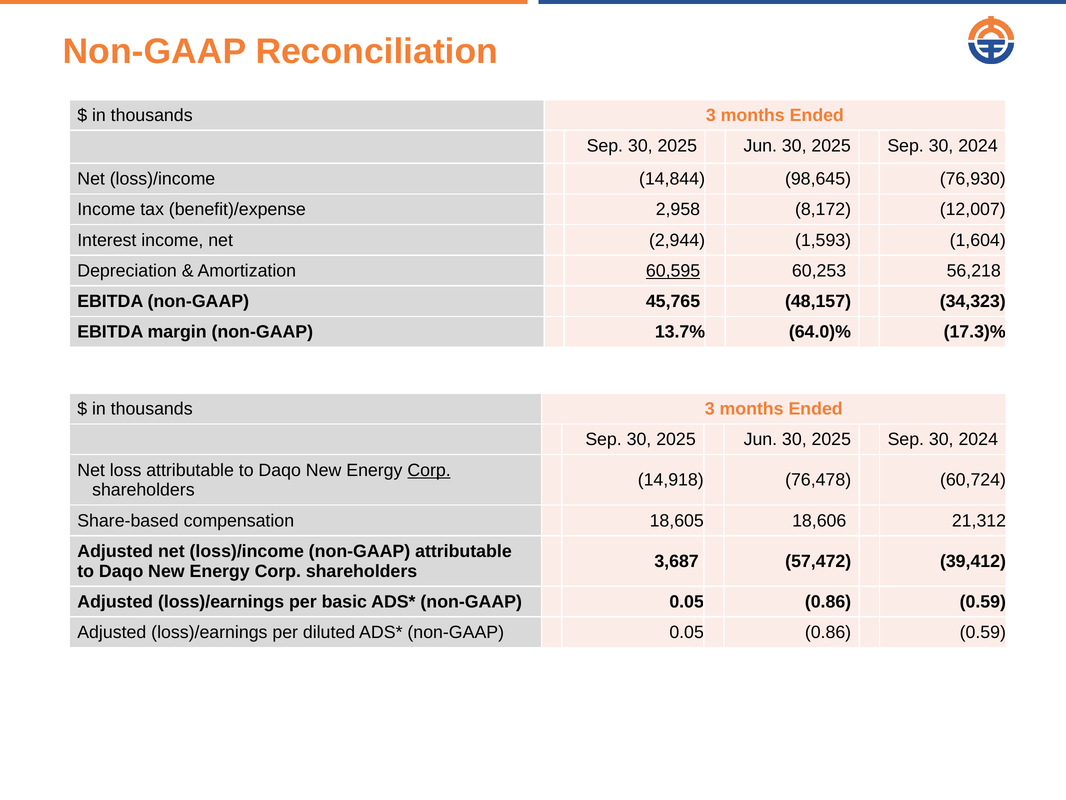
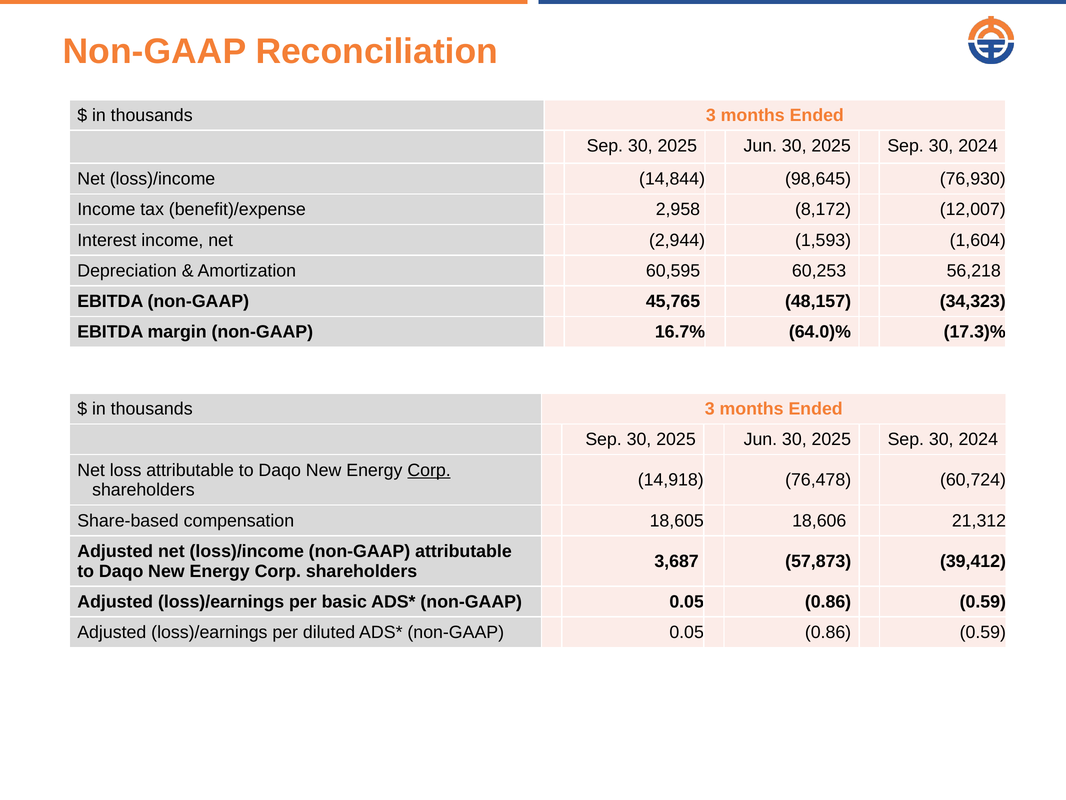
60,595 underline: present -> none
13.7%: 13.7% -> 16.7%
57,472: 57,472 -> 57,873
